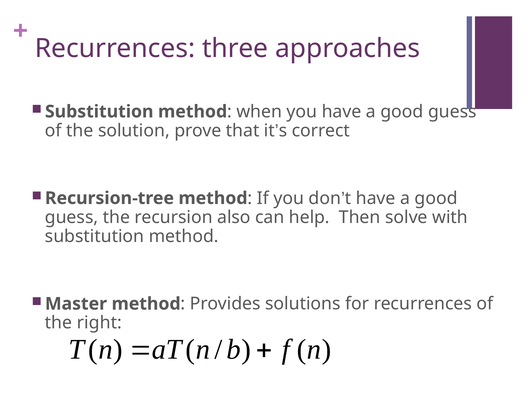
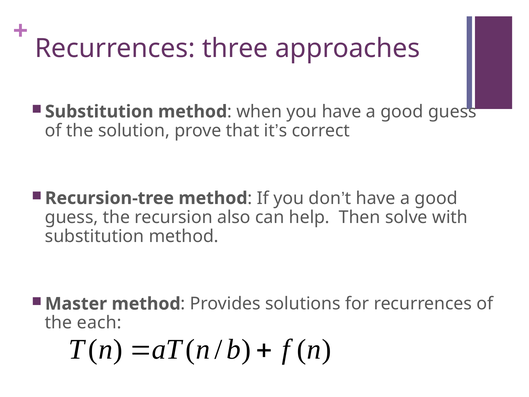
right: right -> each
